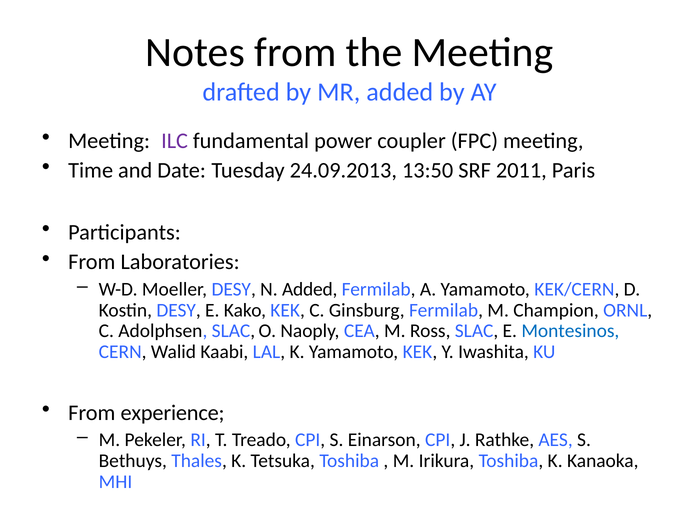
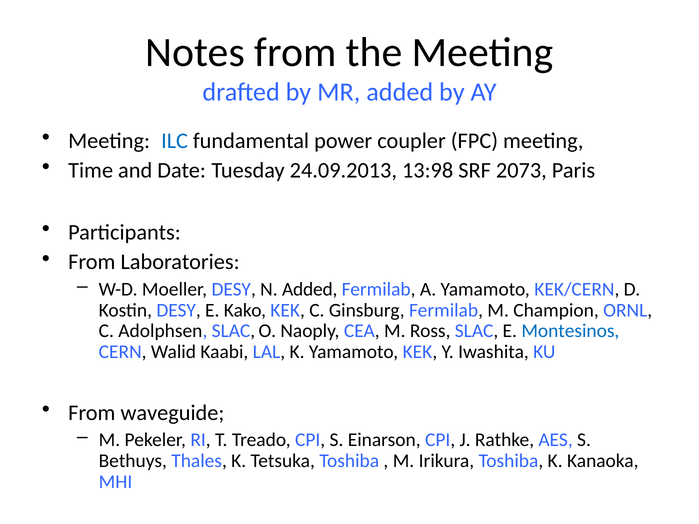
ILC colour: purple -> blue
13:50: 13:50 -> 13:98
2011: 2011 -> 2073
experience: experience -> waveguide
